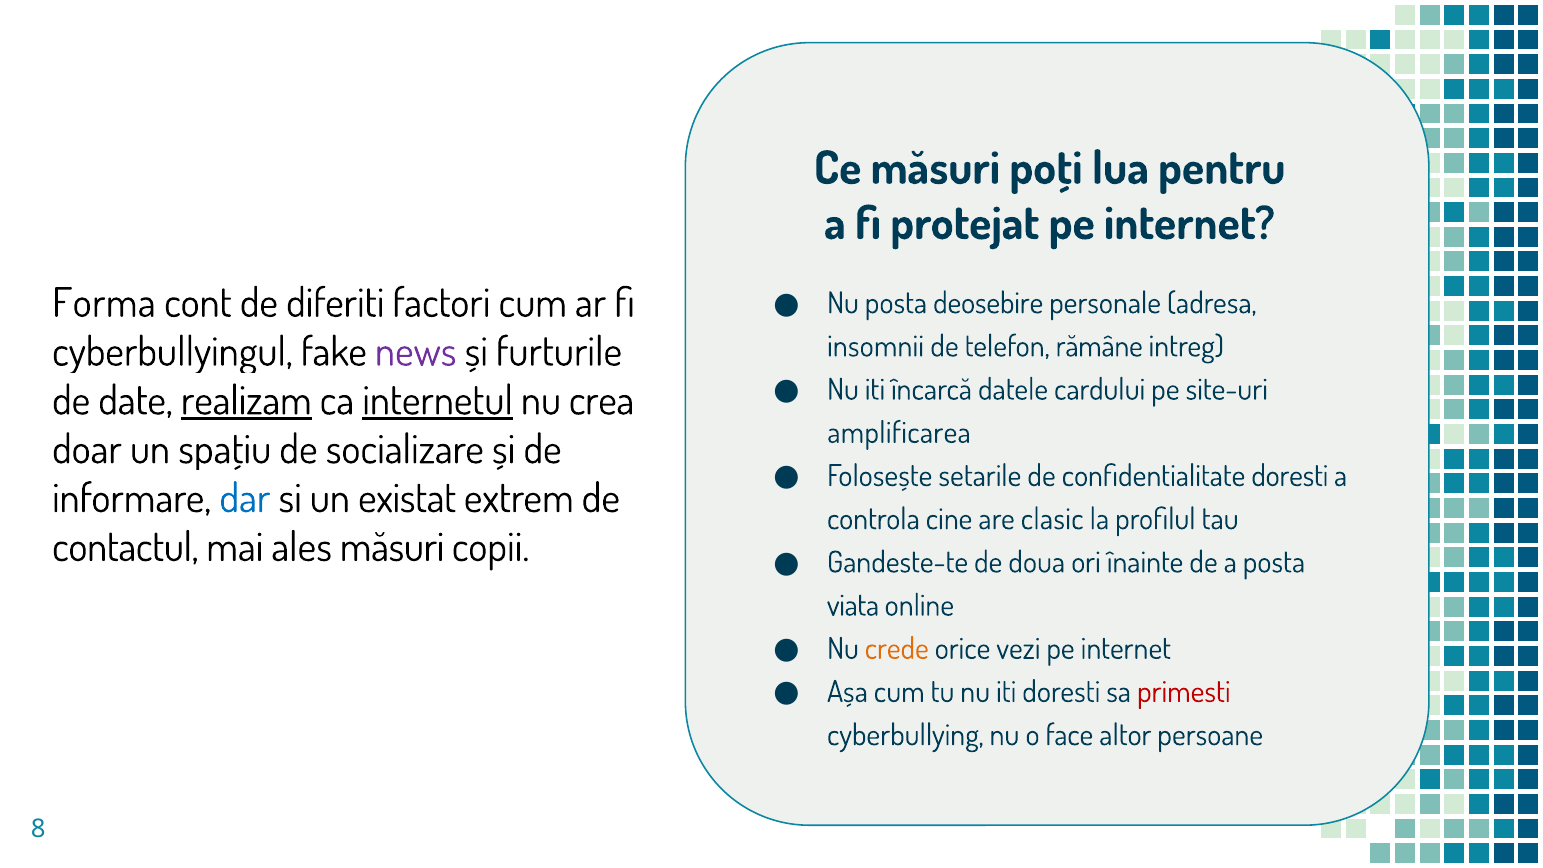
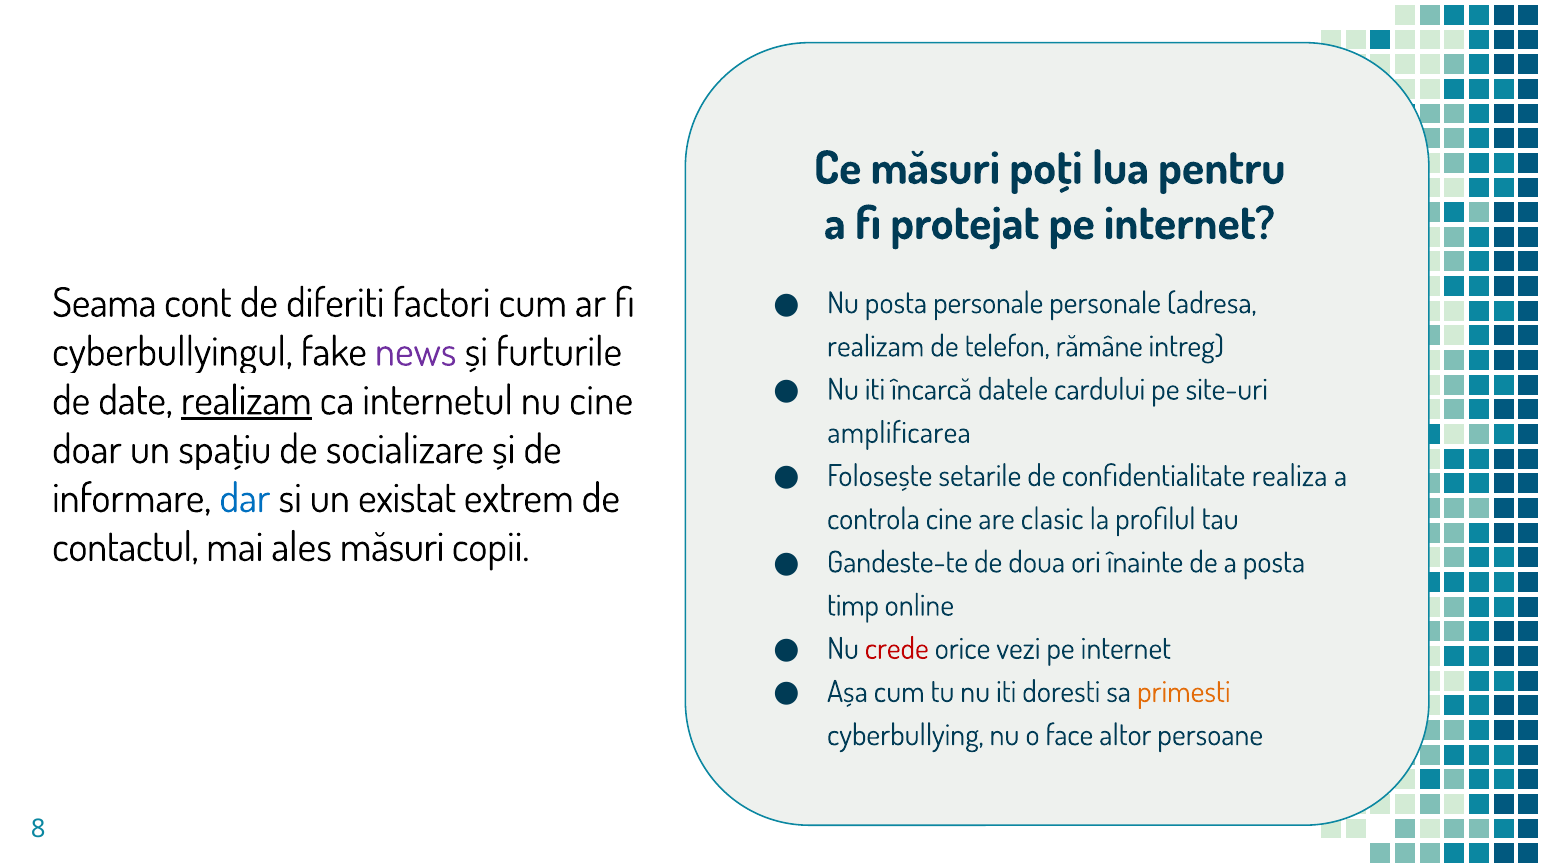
Forma: Forma -> Seama
posta deosebire: deosebire -> personale
insomnii at (876, 347): insomnii -> realizam
internetul underline: present -> none
nu crea: crea -> cine
confidentialitate doresti: doresti -> realiza
viata: viata -> timp
crede colour: orange -> red
primesti colour: red -> orange
